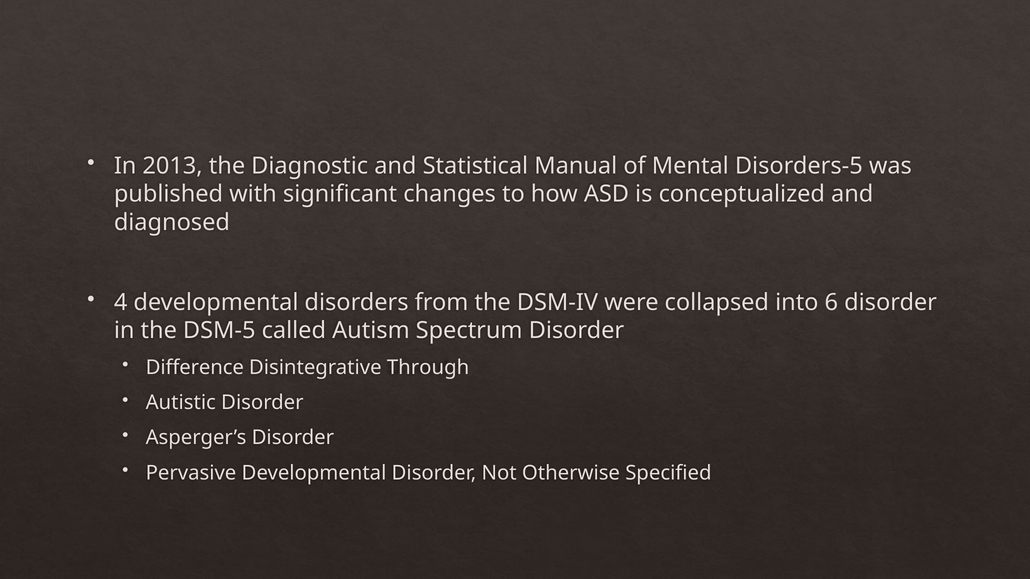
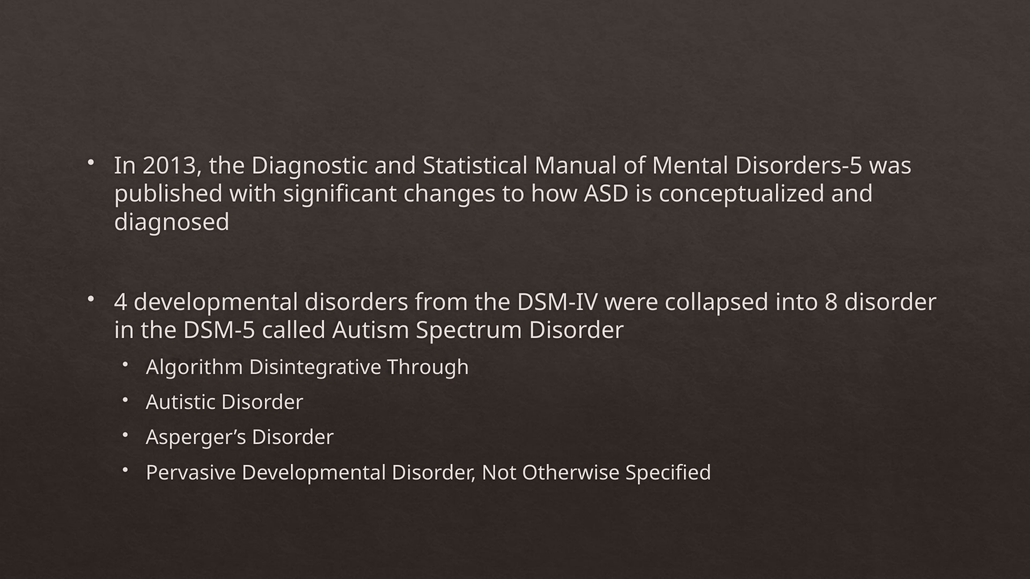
6: 6 -> 8
Difference: Difference -> Algorithm
